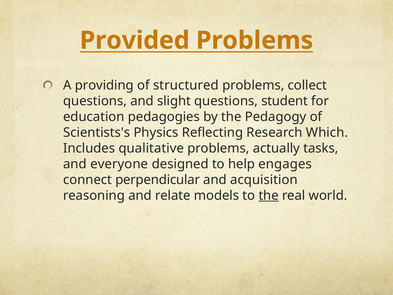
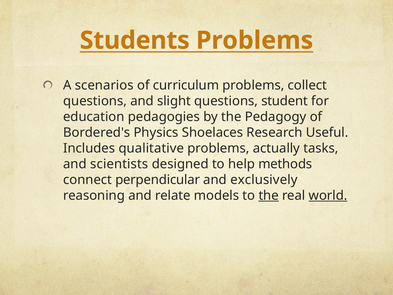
Provided: Provided -> Students
providing: providing -> scenarios
structured: structured -> curriculum
Scientists's: Scientists's -> Bordered's
Reflecting: Reflecting -> Shoelaces
Which: Which -> Useful
everyone: everyone -> scientists
engages: engages -> methods
acquisition: acquisition -> exclusively
world underline: none -> present
